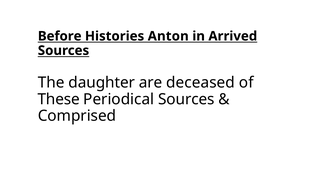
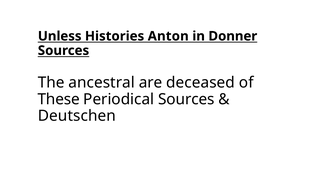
Before: Before -> Unless
Arrived: Arrived -> Donner
daughter: daughter -> ancestral
Comprised: Comprised -> Deutschen
